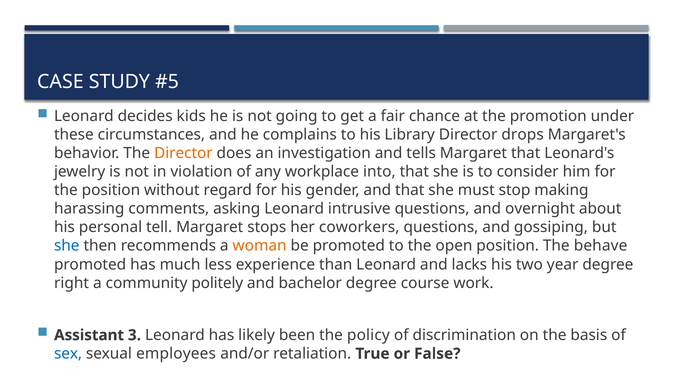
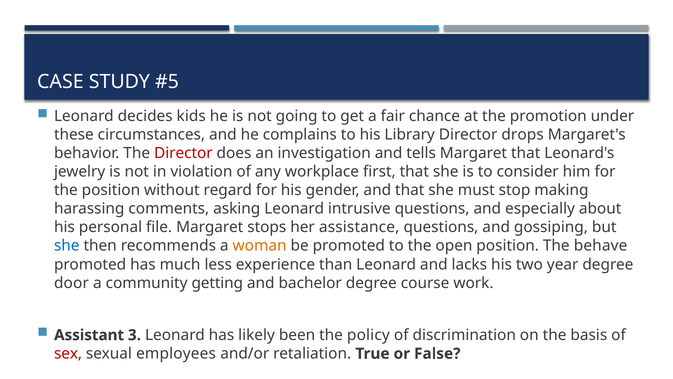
Director at (183, 153) colour: orange -> red
into: into -> first
overnight: overnight -> especially
tell: tell -> file
coworkers: coworkers -> assistance
right: right -> door
politely: politely -> getting
sex colour: blue -> red
